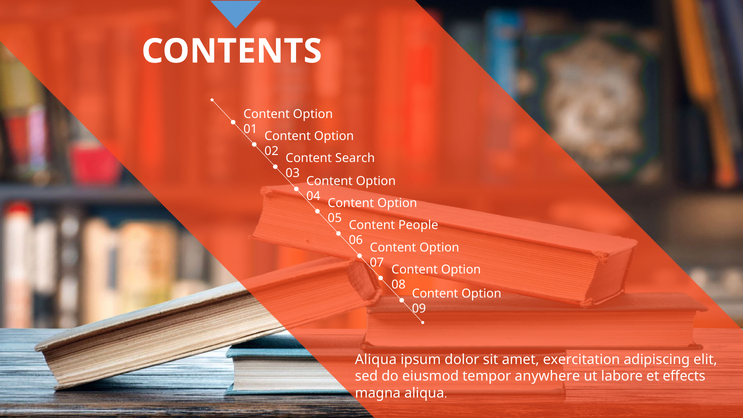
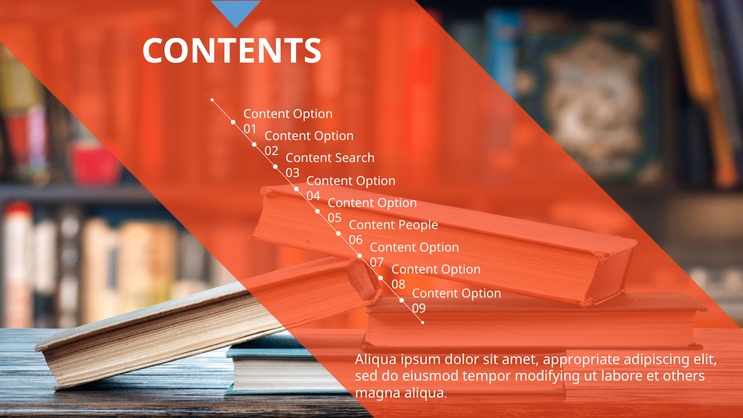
exercitation: exercitation -> appropriate
anywhere: anywhere -> modifying
effects: effects -> others
